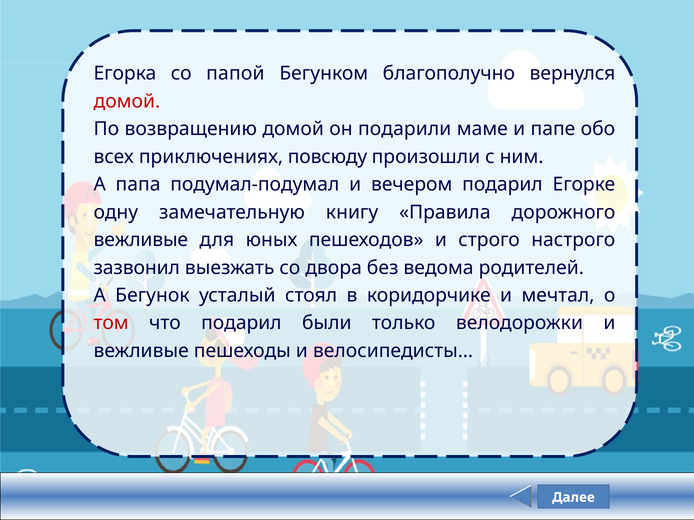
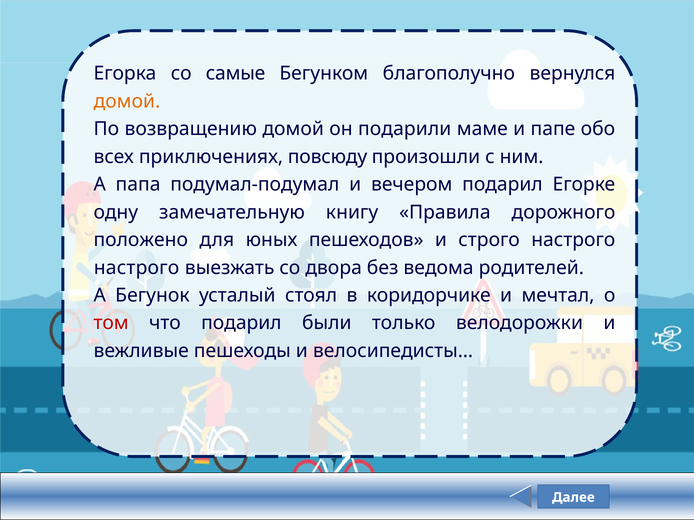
папой: папой -> самые
домой at (127, 101) colour: red -> orange
вежливые at (141, 240): вежливые -> положено
зазвонил at (137, 268): зазвонил -> настрого
